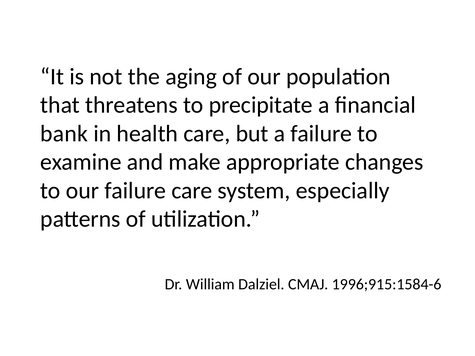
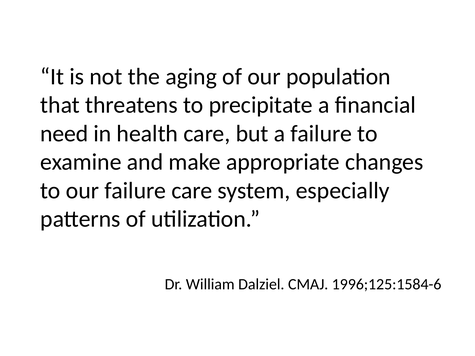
bank: bank -> need
1996;915:1584-6: 1996;915:1584-6 -> 1996;125:1584-6
